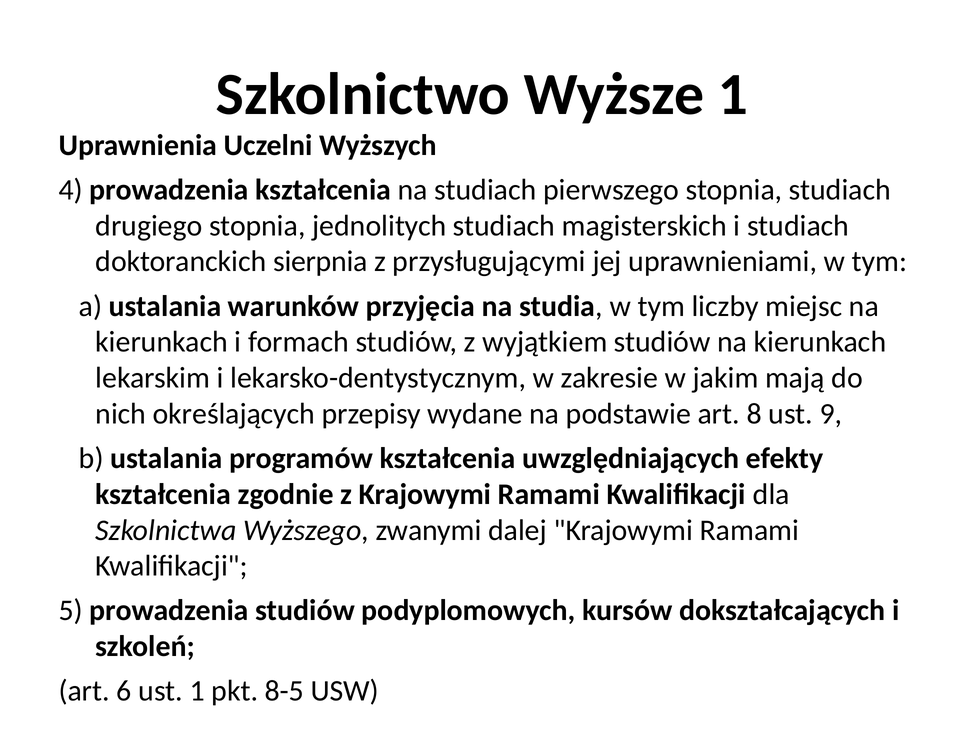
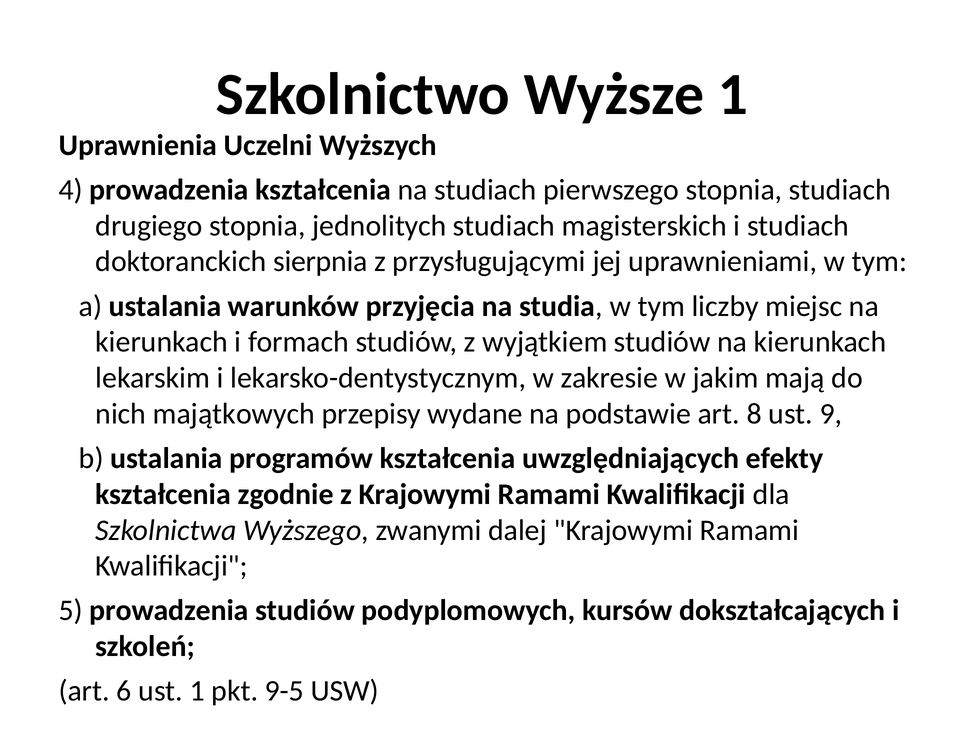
określających: określających -> majątkowych
8-5: 8-5 -> 9-5
